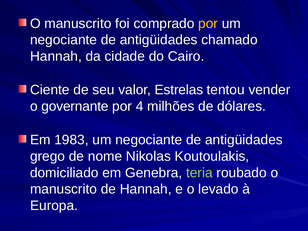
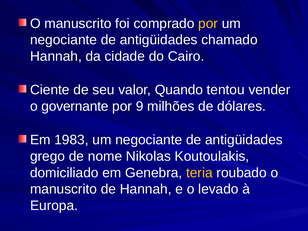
Estrelas: Estrelas -> Quando
4: 4 -> 9
teria colour: light green -> yellow
